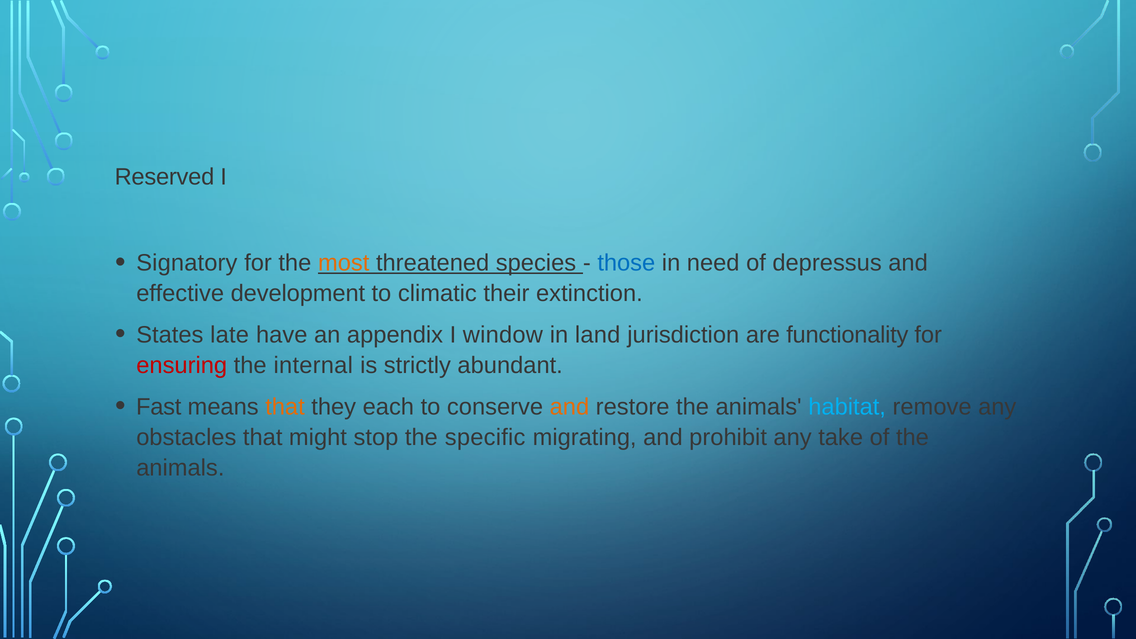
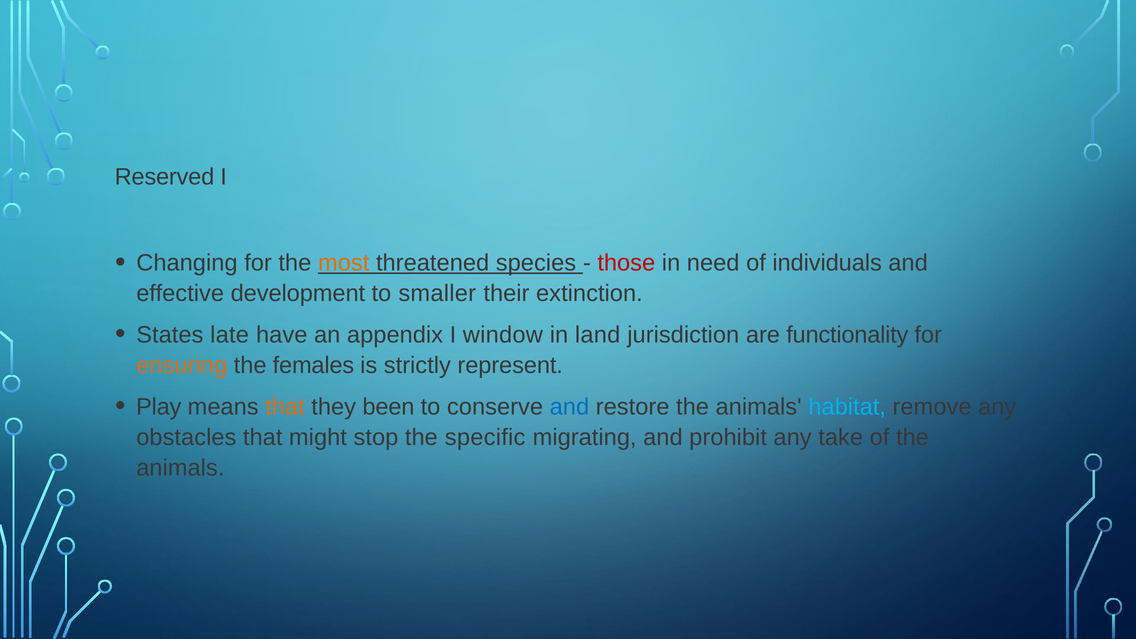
Signatory: Signatory -> Changing
those colour: blue -> red
depressus: depressus -> individuals
climatic: climatic -> smaller
ensuring colour: red -> orange
internal: internal -> females
abundant: abundant -> represent
Fast: Fast -> Play
each: each -> been
and at (569, 407) colour: orange -> blue
